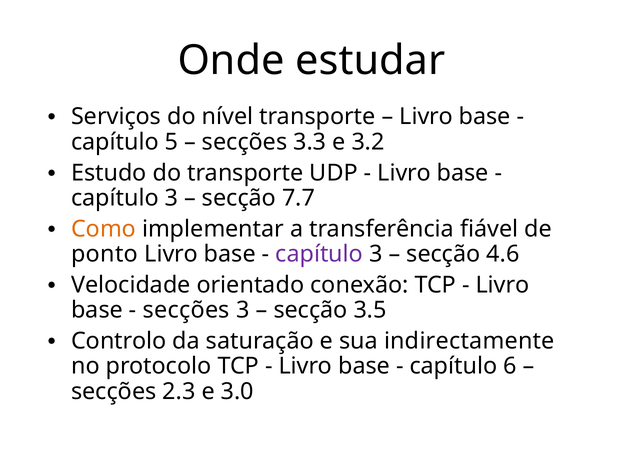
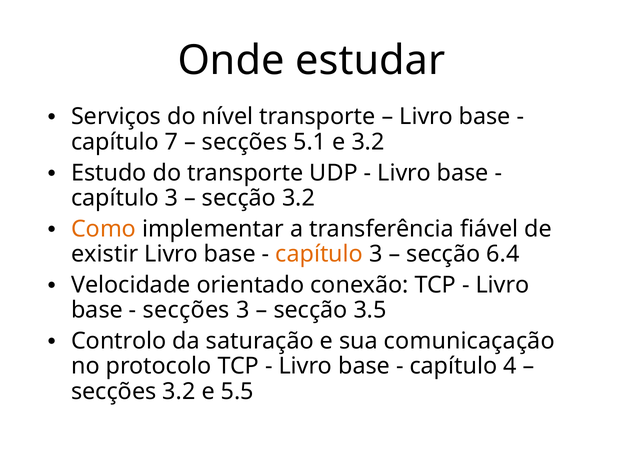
5: 5 -> 7
3.3: 3.3 -> 5.1
secção 7.7: 7.7 -> 3.2
ponto: ponto -> existir
capítulo at (319, 254) colour: purple -> orange
4.6: 4.6 -> 6.4
indirectamente: indirectamente -> comunicaçação
6: 6 -> 4
secções 2.3: 2.3 -> 3.2
3.0: 3.0 -> 5.5
